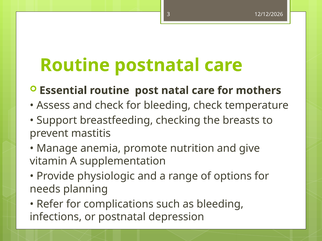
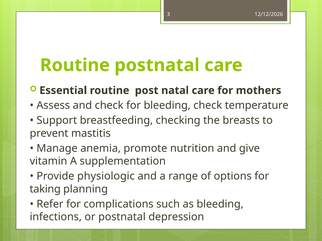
needs: needs -> taking
